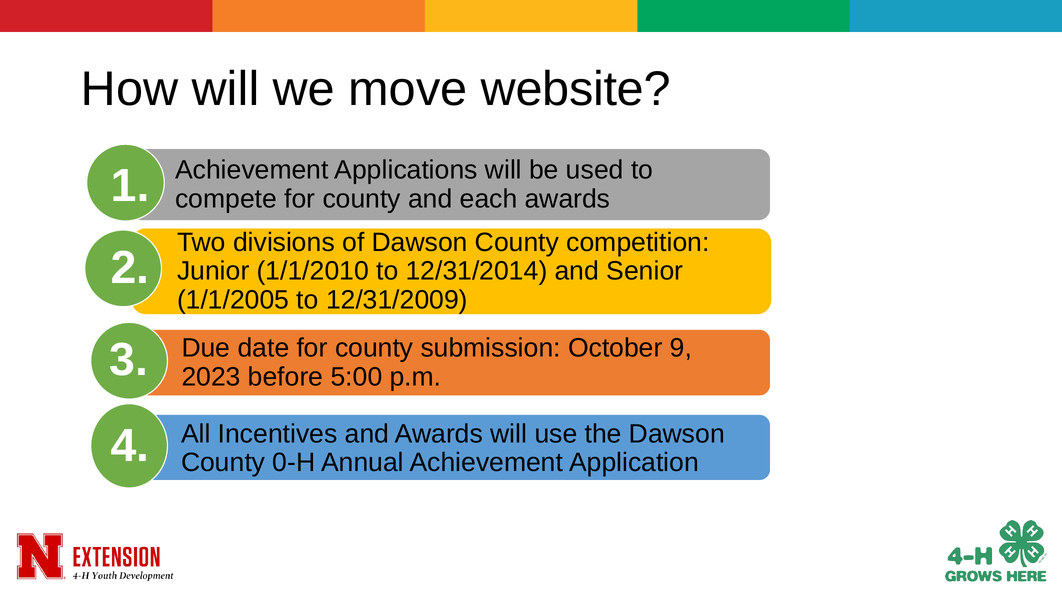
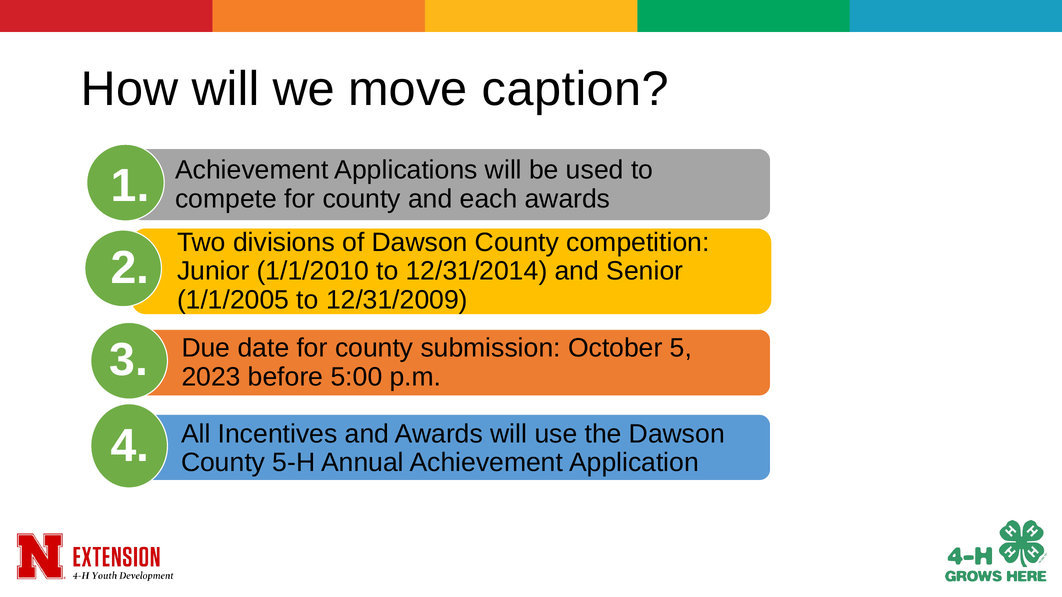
website: website -> caption
9: 9 -> 5
0-H: 0-H -> 5-H
